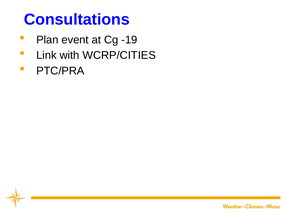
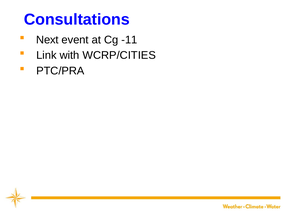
Plan: Plan -> Next
-19: -19 -> -11
